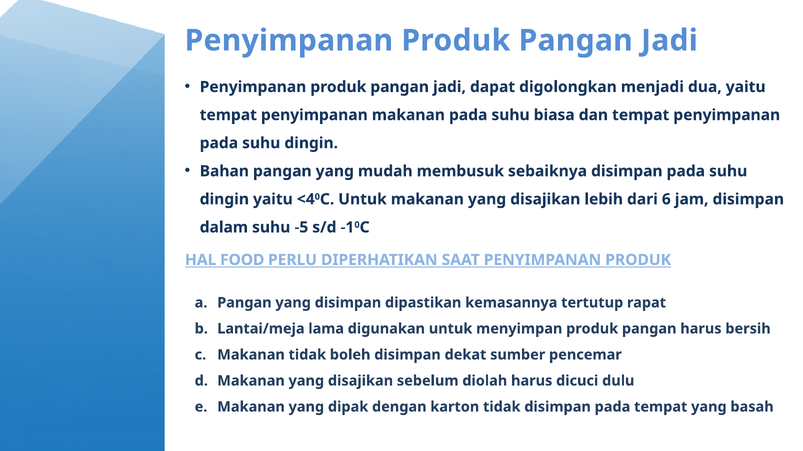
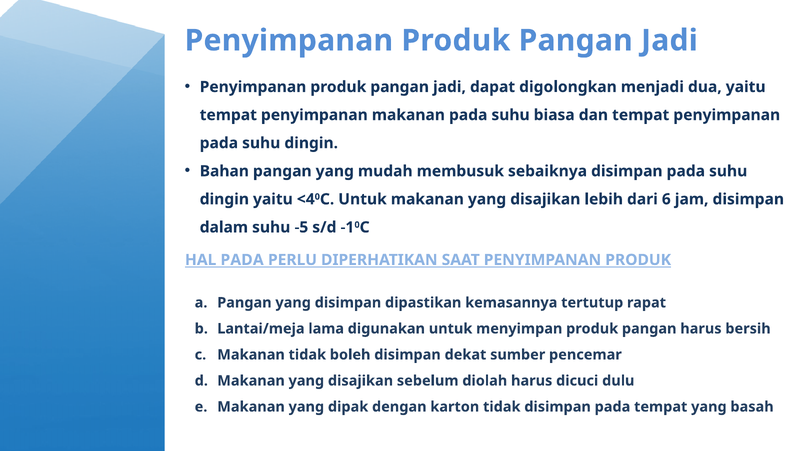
HAL FOOD: FOOD -> PADA
